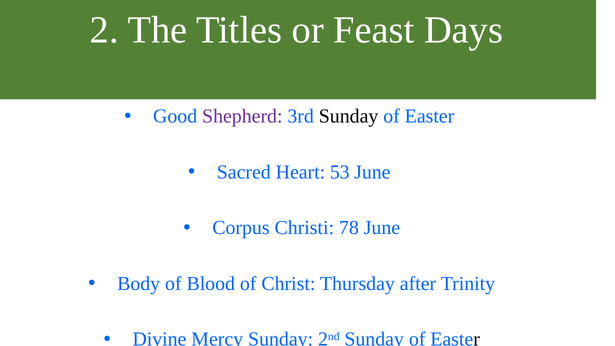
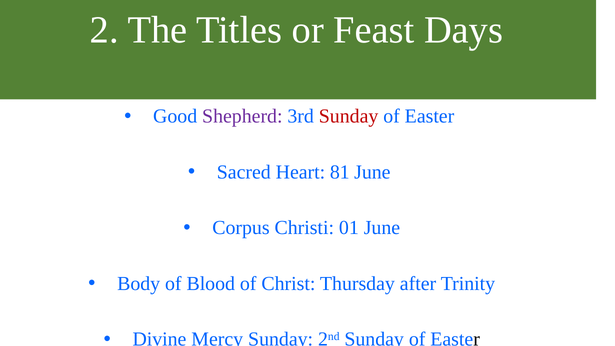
Sunday at (349, 116) colour: black -> red
53: 53 -> 81
78: 78 -> 01
